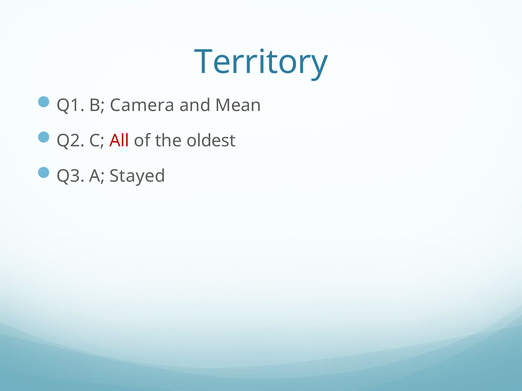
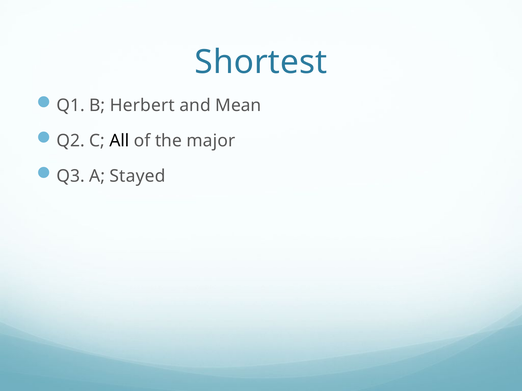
Territory: Territory -> Shortest
Camera: Camera -> Herbert
All colour: red -> black
oldest: oldest -> major
